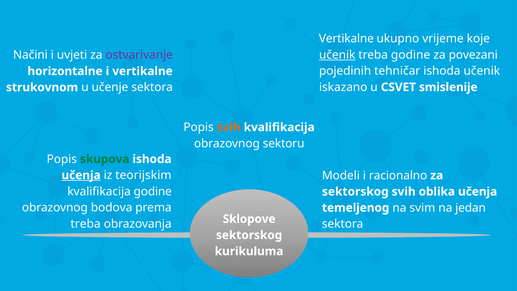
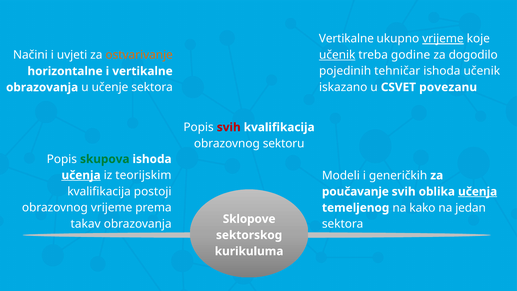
vrijeme at (443, 39) underline: none -> present
povezani: povezani -> dogodilo
ostvarivanje colour: purple -> orange
smislenije: smislenije -> povezanu
strukovnom at (42, 87): strukovnom -> obrazovanja
svih at (229, 127) colour: orange -> red
racionalno: racionalno -> generičkih
kvalifikacija godine: godine -> postoji
sektorskog at (355, 191): sektorskog -> poučavanje
učenja at (478, 191) underline: none -> present
obrazovnog bodova: bodova -> vrijeme
svim: svim -> kako
treba at (86, 224): treba -> takav
